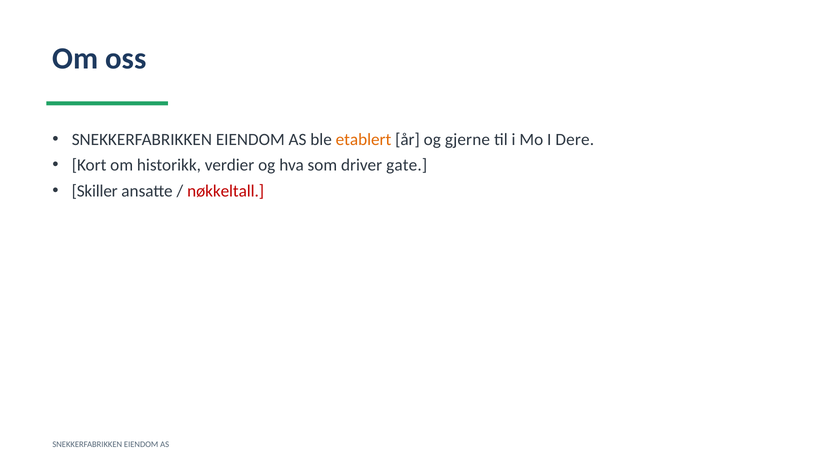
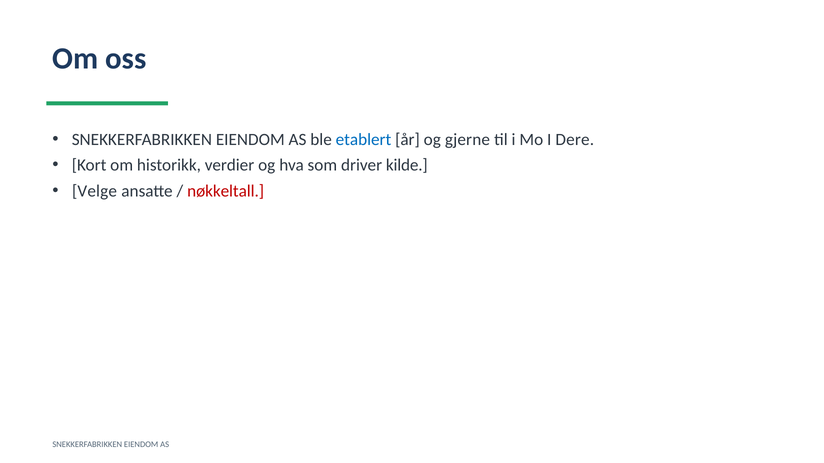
etablert colour: orange -> blue
gate: gate -> kilde
Skiller: Skiller -> Velge
